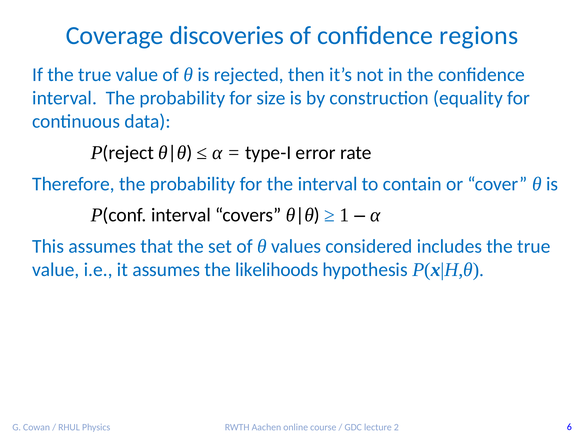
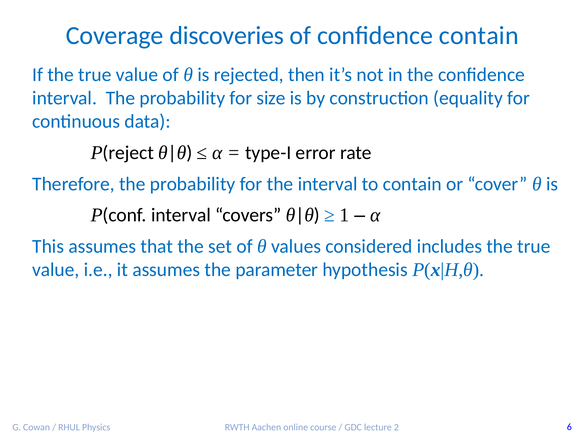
confidence regions: regions -> contain
likelihoods: likelihoods -> parameter
